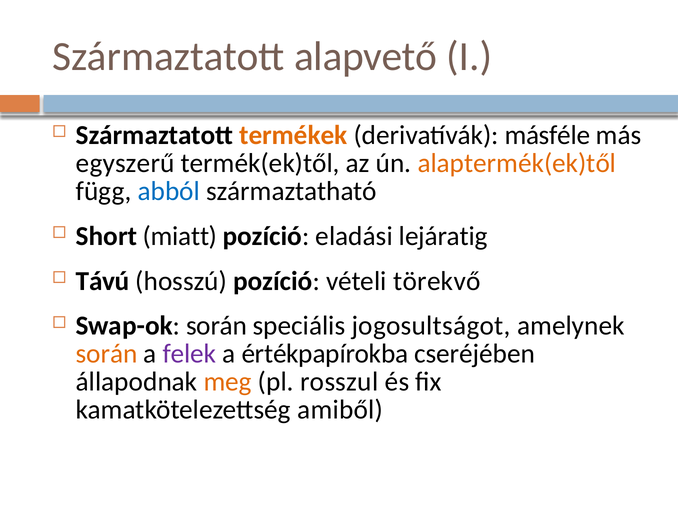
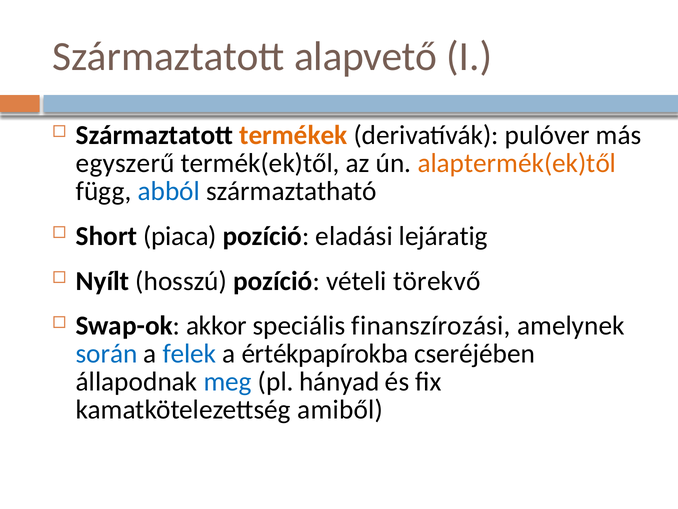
másféle: másféle -> pulóver
miatt: miatt -> piaca
Távú: Távú -> Nyílt
Swap-ok során: során -> akkor
jogosultságot: jogosultságot -> finanszírozási
során at (107, 354) colour: orange -> blue
felek colour: purple -> blue
meg colour: orange -> blue
rosszul: rosszul -> hányad
